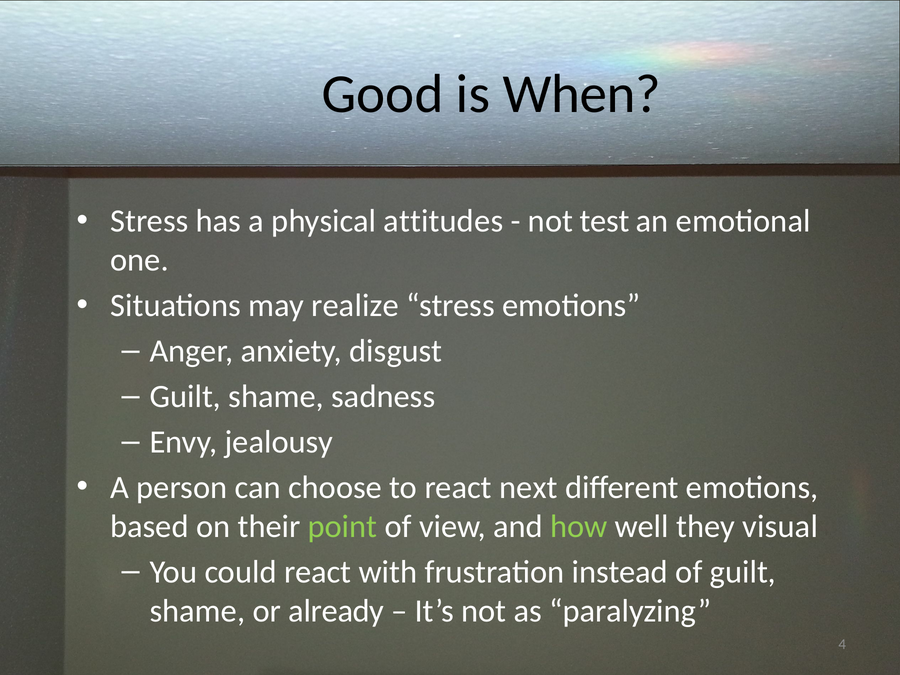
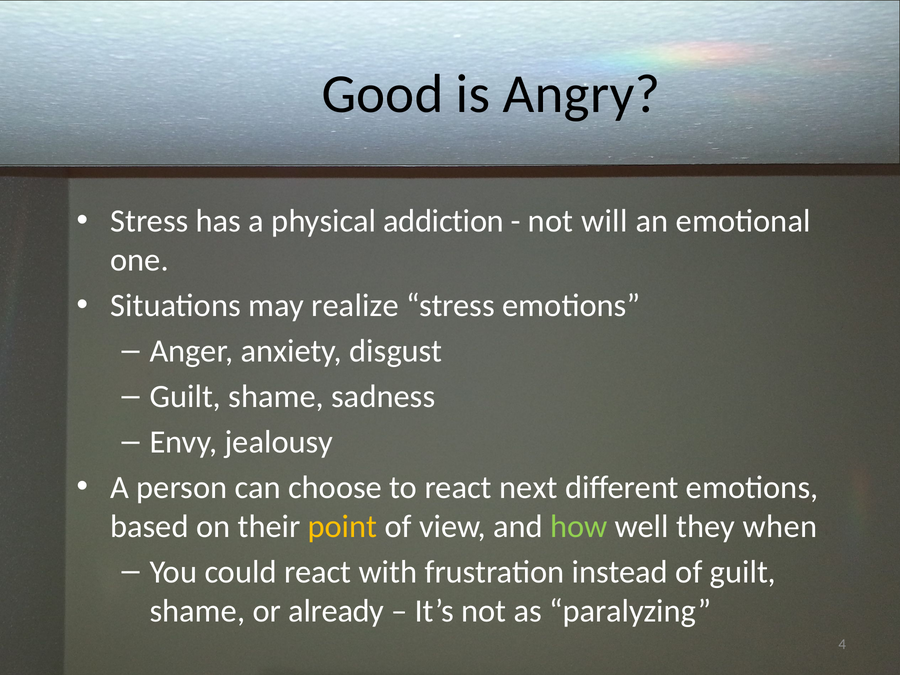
When: When -> Angry
attitudes: attitudes -> addiction
test: test -> will
point colour: light green -> yellow
visual: visual -> when
